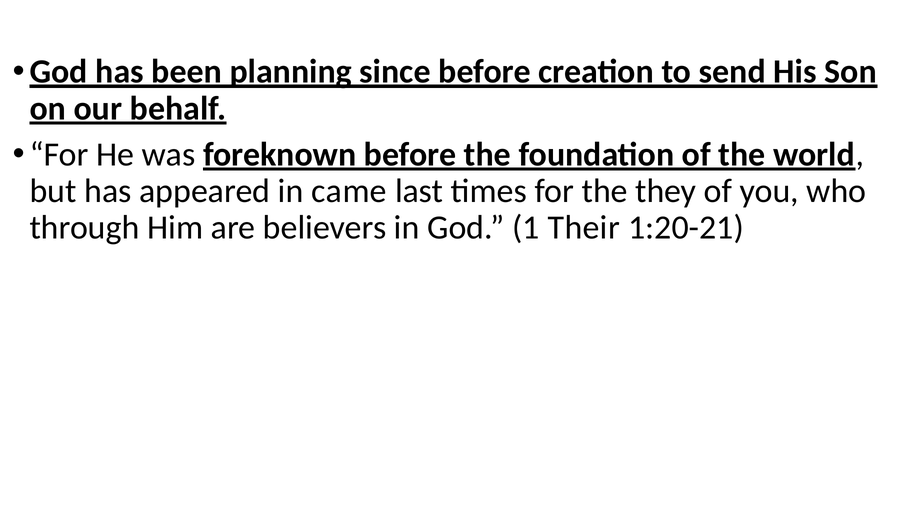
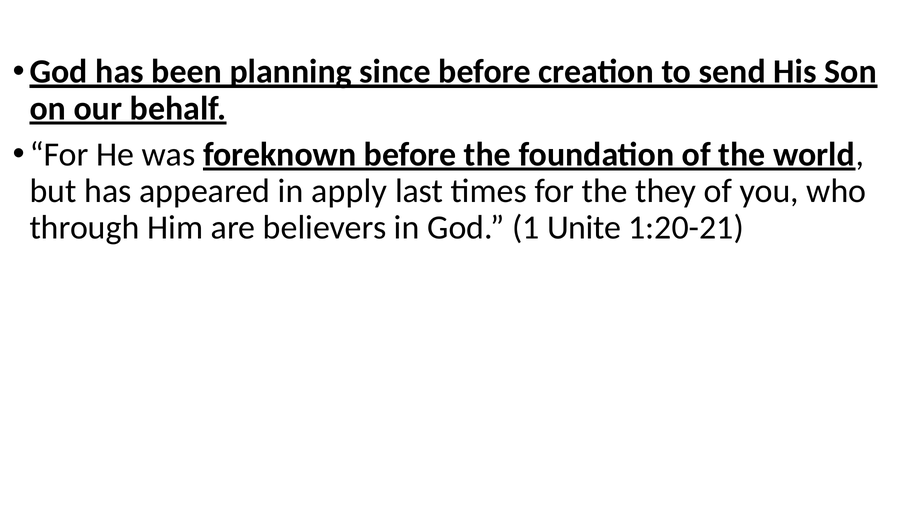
came: came -> apply
Their: Their -> Unite
